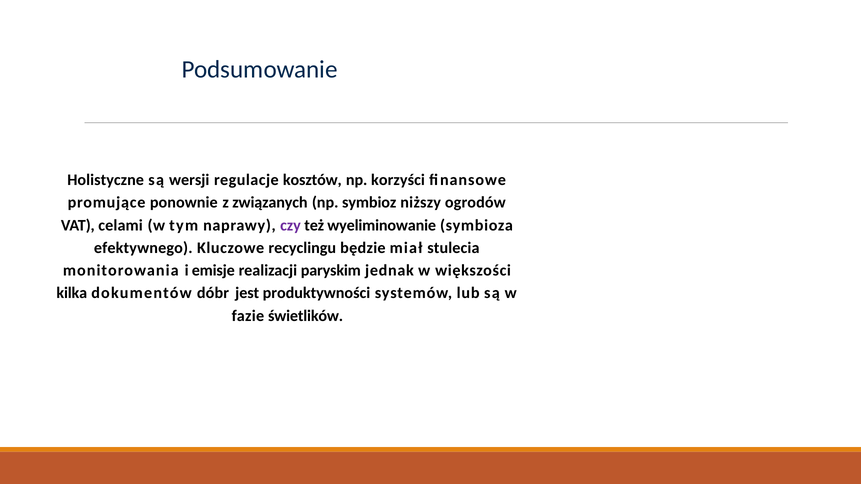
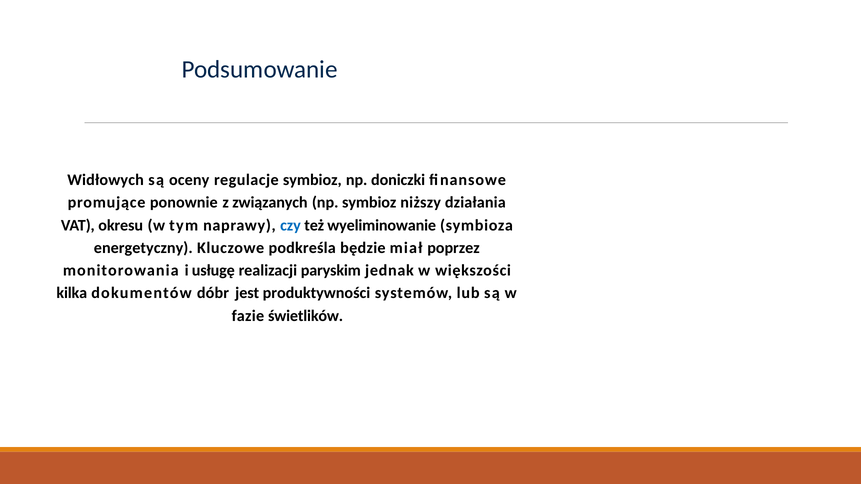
Holistyczne: Holistyczne -> Widłowych
wersji: wersji -> oceny
regulacje kosztów: kosztów -> symbioz
korzyści: korzyści -> doniczki
ogrodów: ogrodów -> działania
celami: celami -> okresu
czy colour: purple -> blue
efektywnego: efektywnego -> energetyczny
recyclingu: recyclingu -> podkreśla
stulecia: stulecia -> poprzez
emisje: emisje -> usługę
